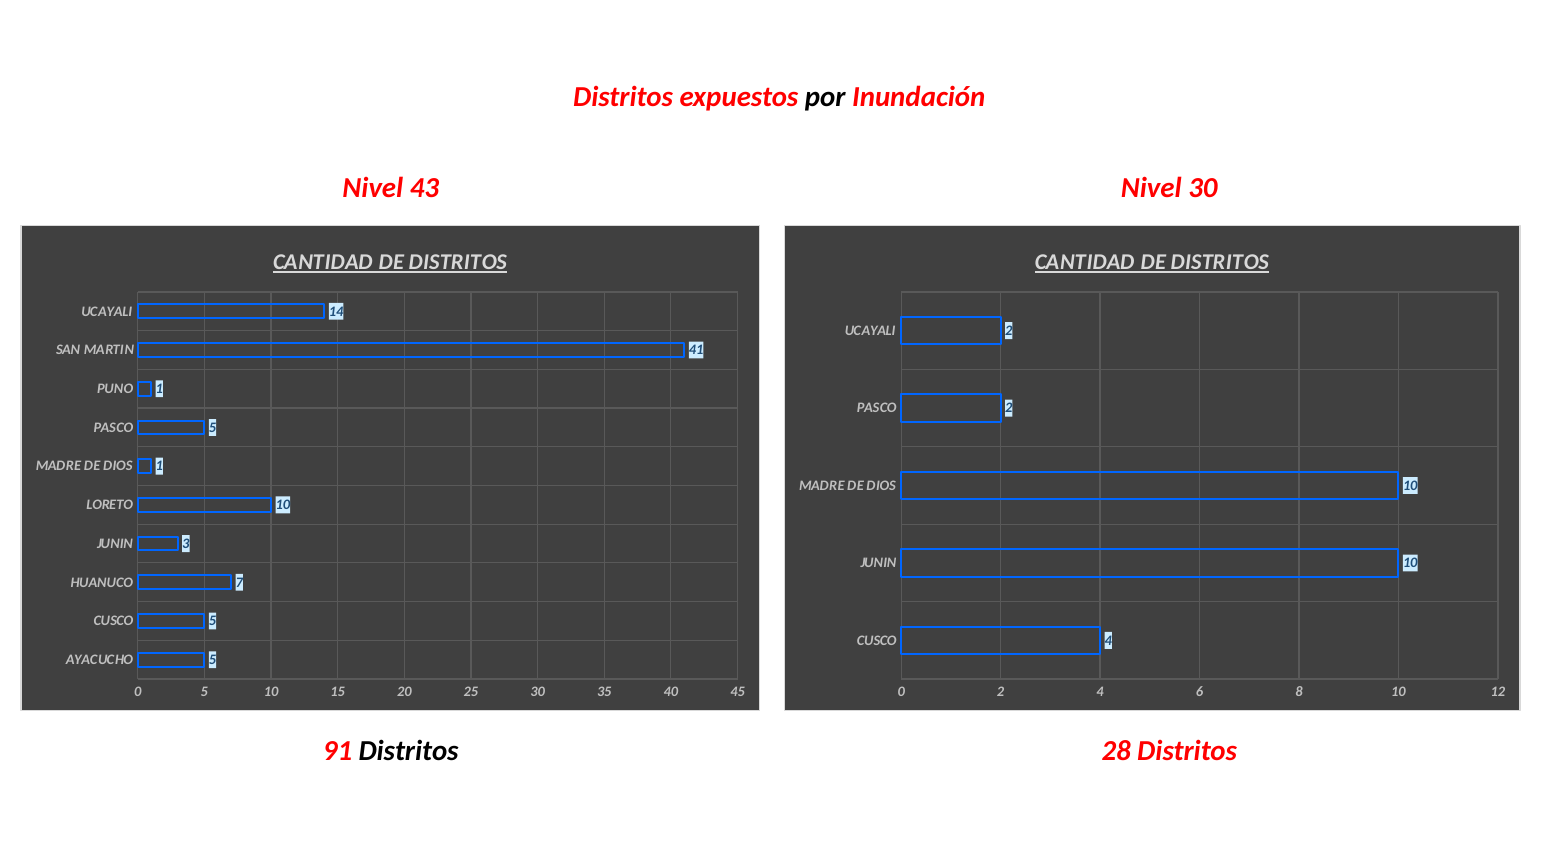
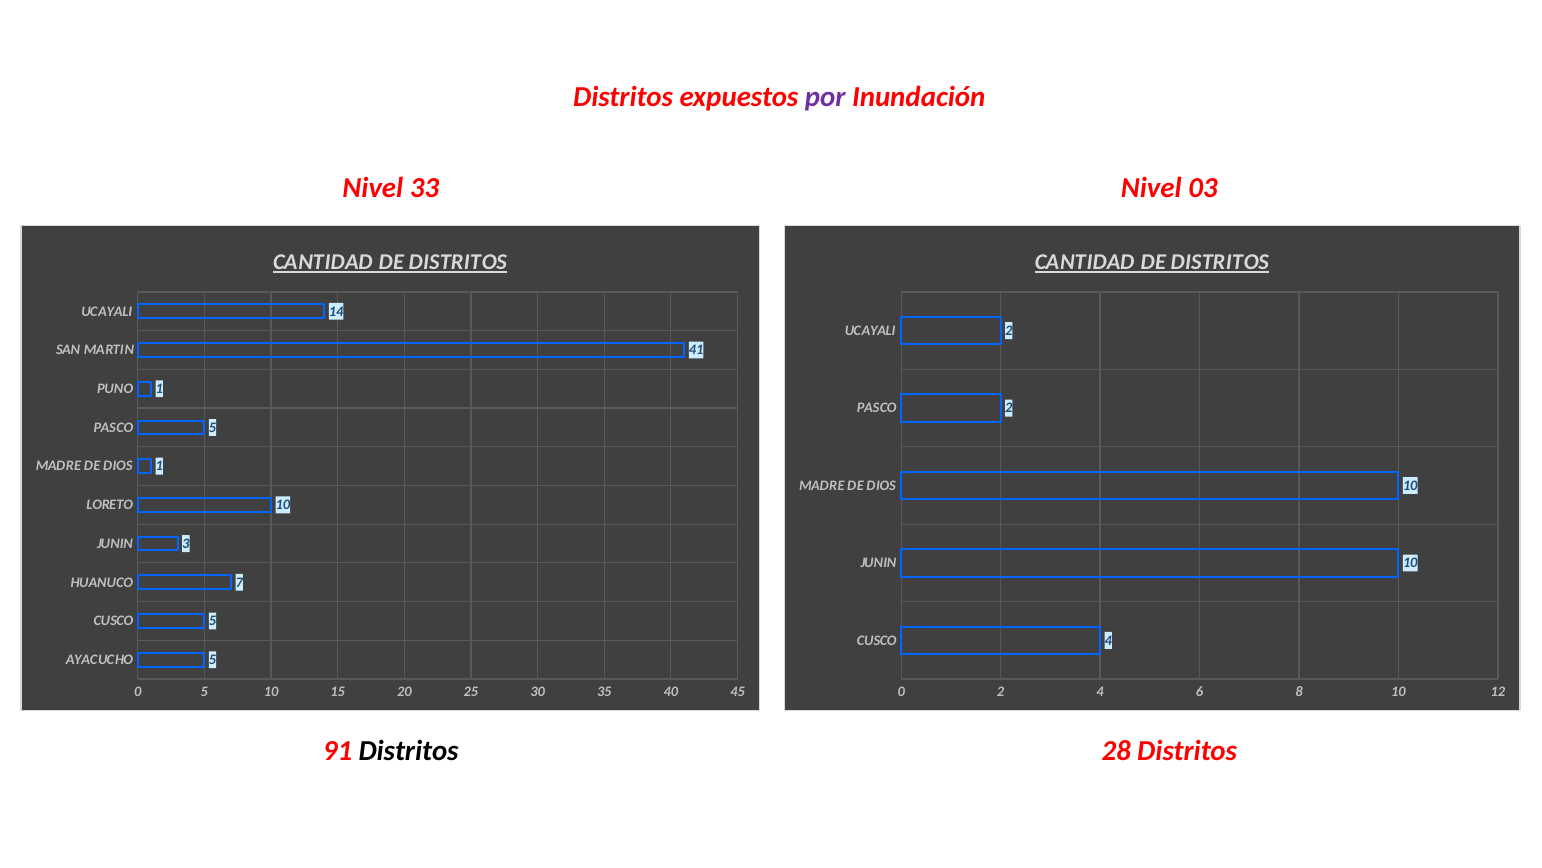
por colour: black -> purple
43: 43 -> 33
Nivel 30: 30 -> 03
